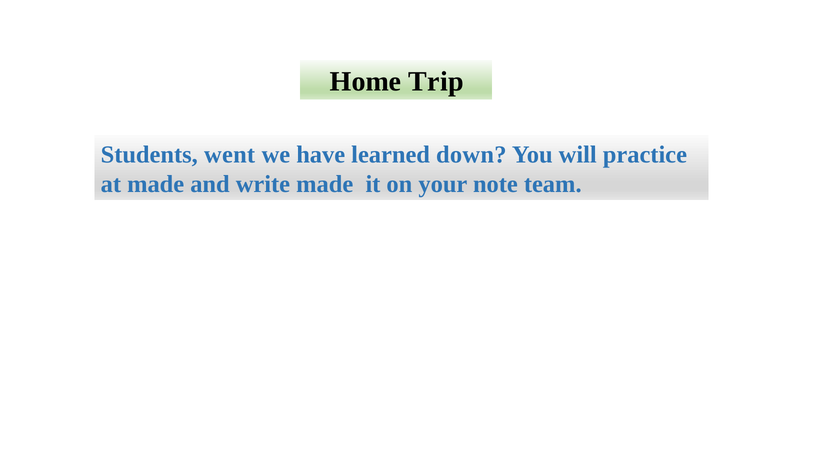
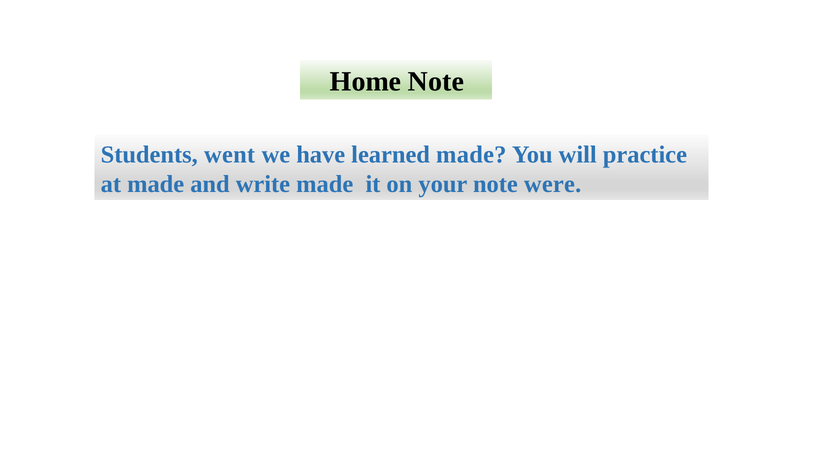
Home Trip: Trip -> Note
learned down: down -> made
team: team -> were
